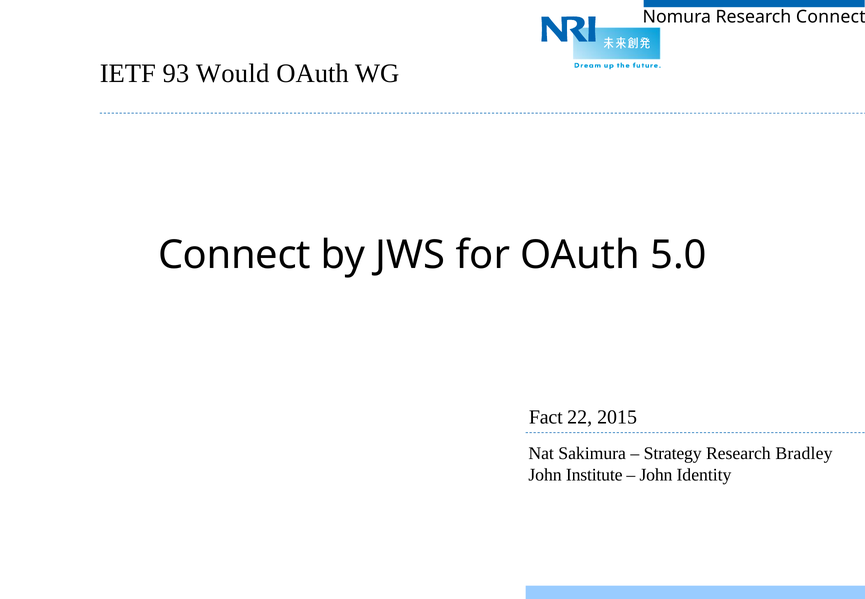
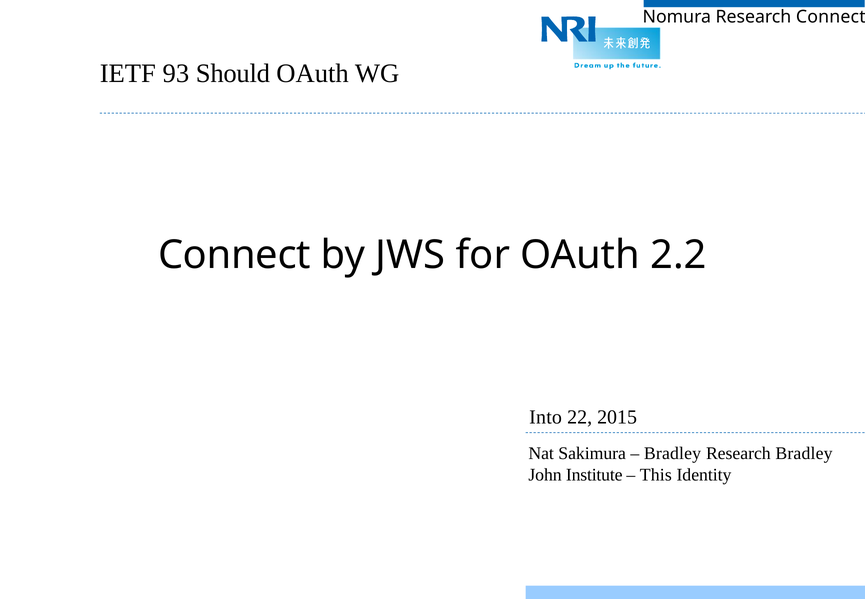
Would: Would -> Should
5.0: 5.0 -> 2.2
Fact: Fact -> Into
Strategy at (673, 454): Strategy -> Bradley
John at (656, 475): John -> This
